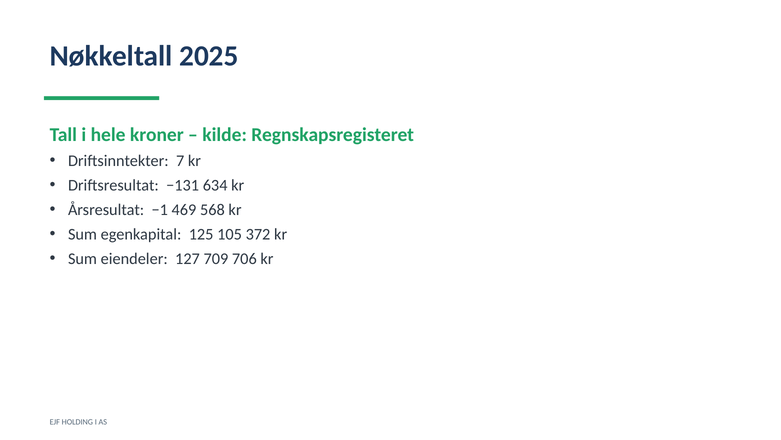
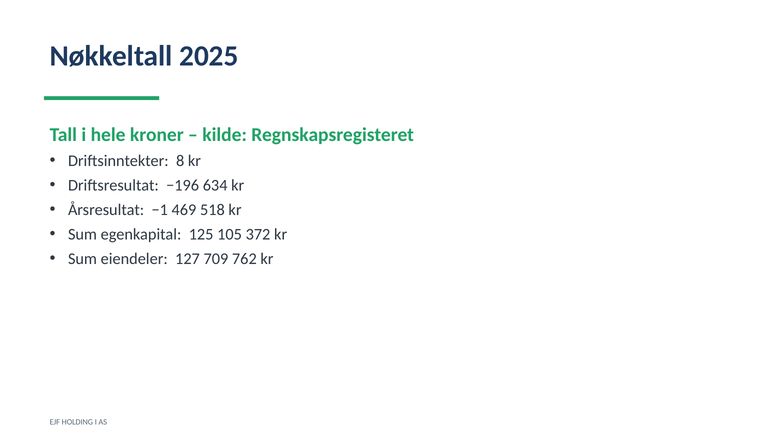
7: 7 -> 8
−131: −131 -> −196
568: 568 -> 518
706: 706 -> 762
